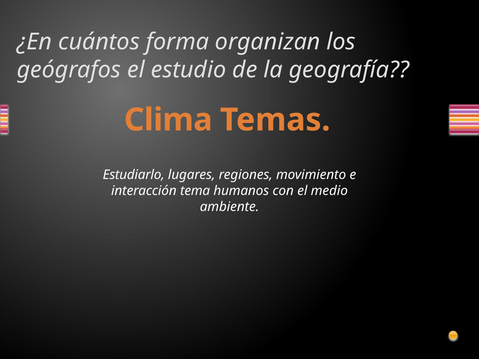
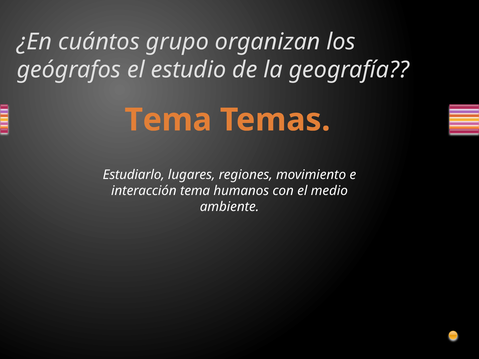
forma: forma -> grupo
Clima at (168, 120): Clima -> Tema
